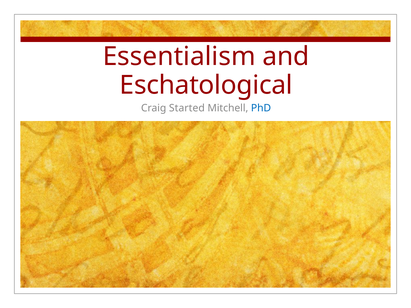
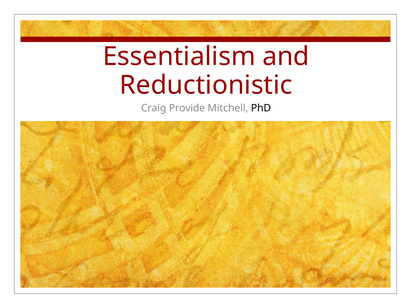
Eschatological: Eschatological -> Reductionistic
Started: Started -> Provide
PhD colour: blue -> black
